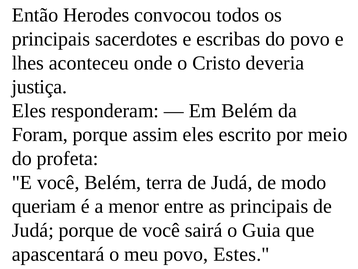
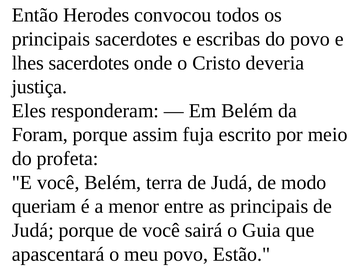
lhes aconteceu: aconteceu -> sacerdotes
assim eles: eles -> fuja
Estes: Estes -> Estão
